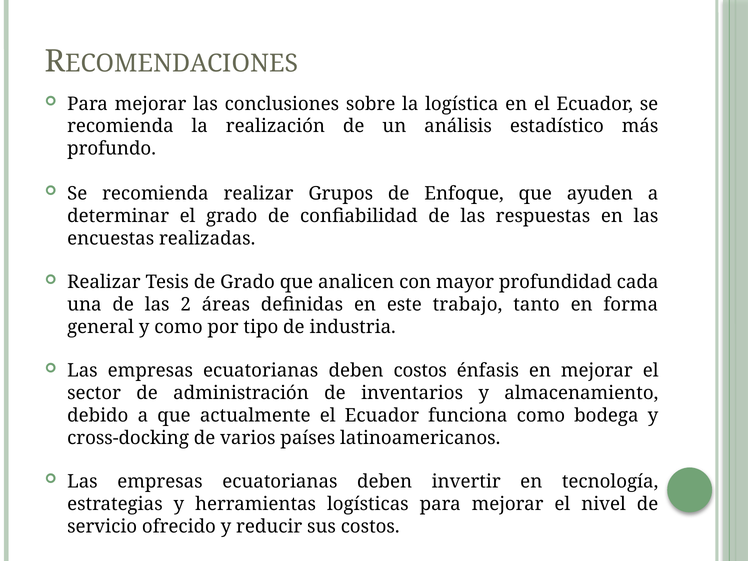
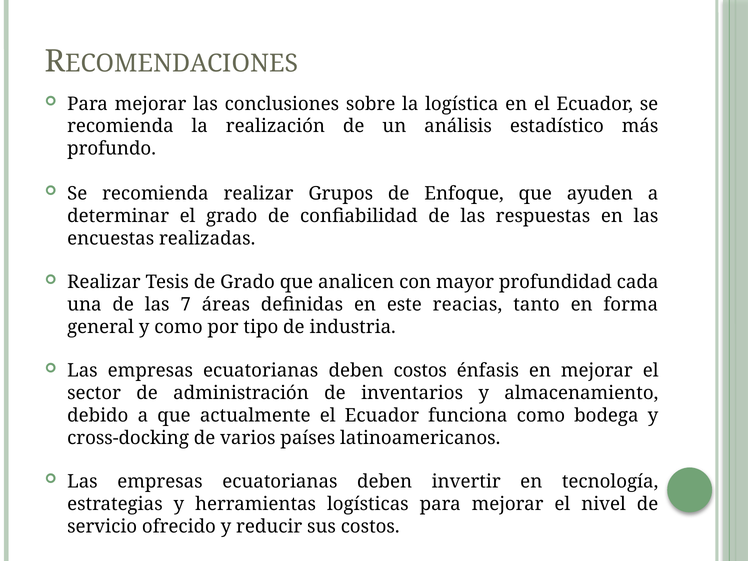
2: 2 -> 7
trabajo: trabajo -> reacias
